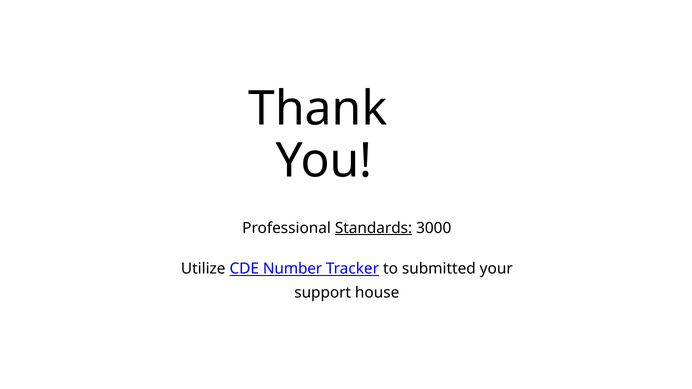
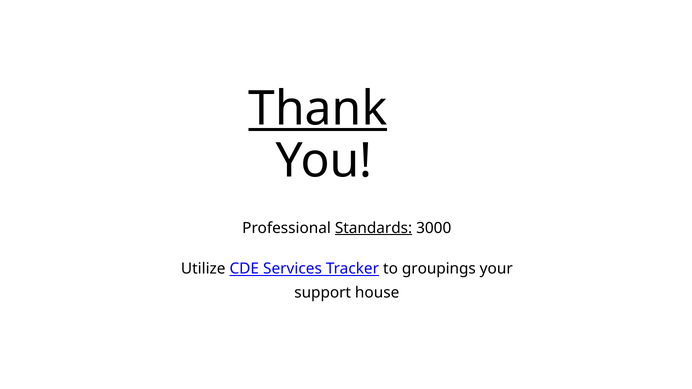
Thank underline: none -> present
Number: Number -> Services
submitted: submitted -> groupings
